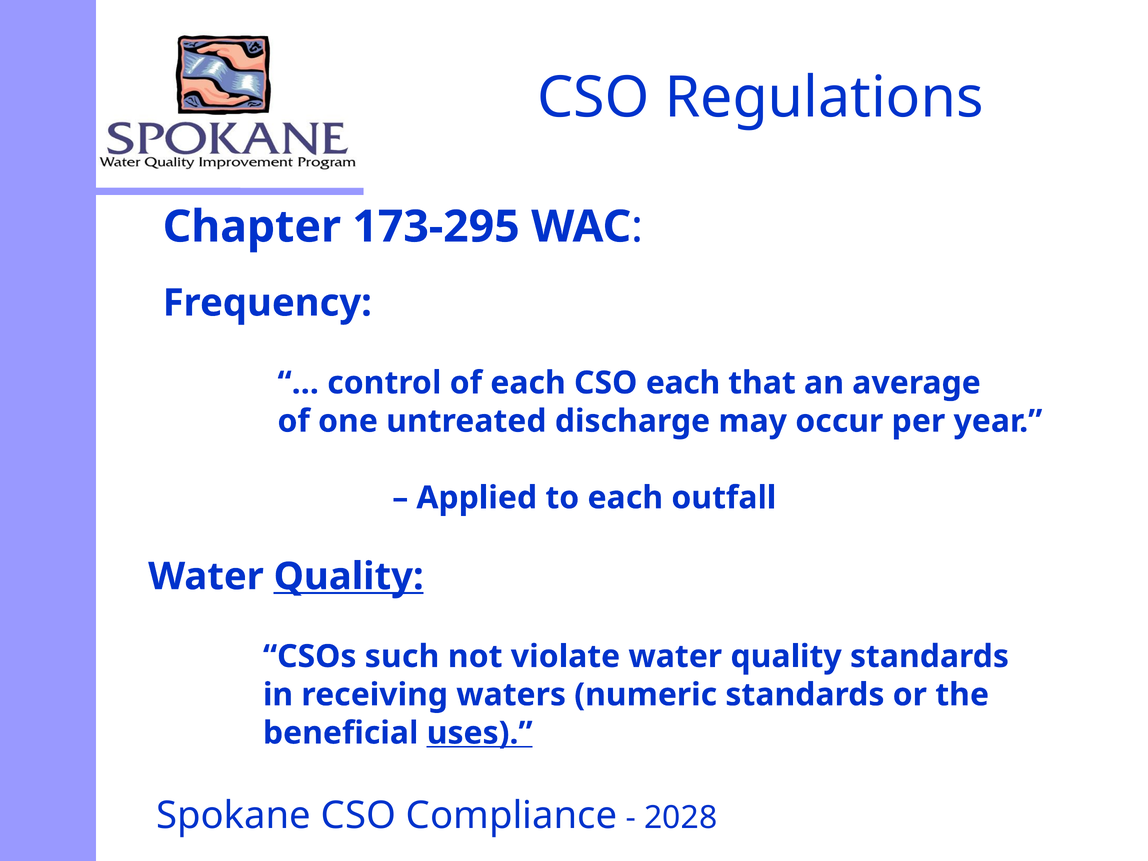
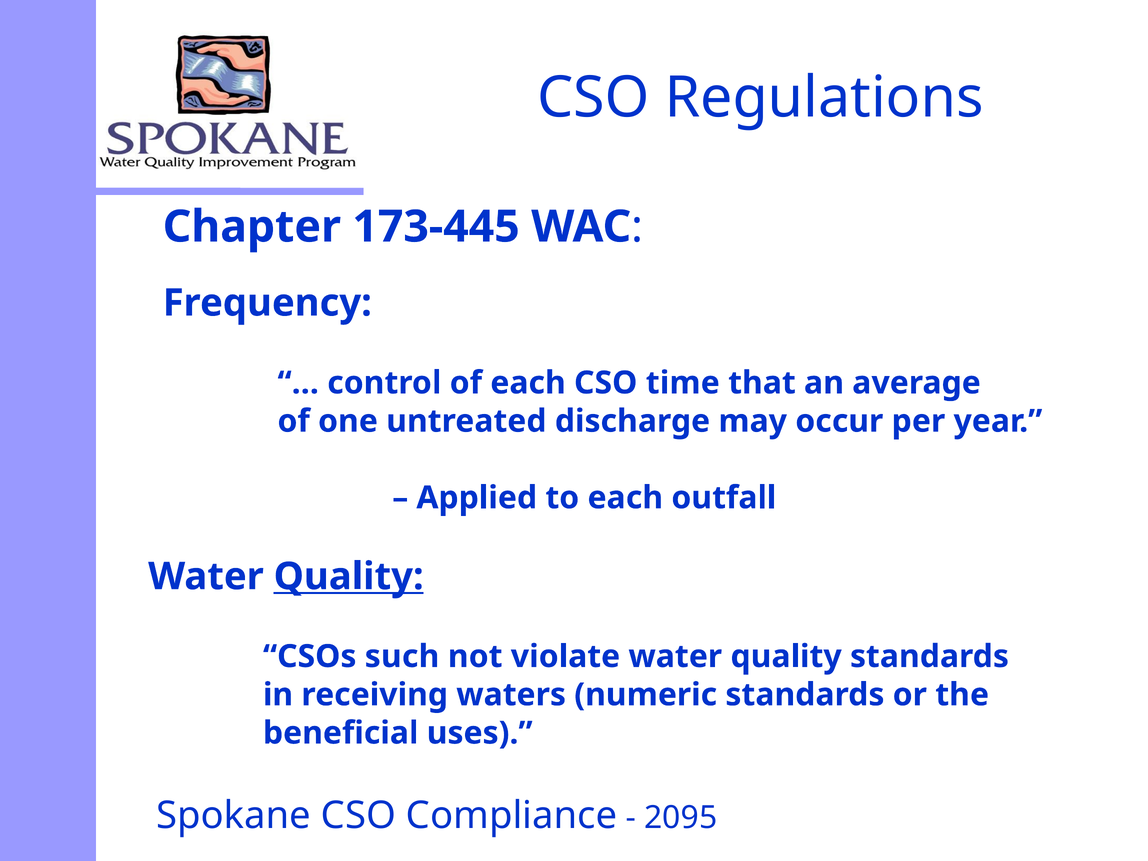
173-295: 173-295 -> 173-445
CSO each: each -> time
uses underline: present -> none
2028: 2028 -> 2095
